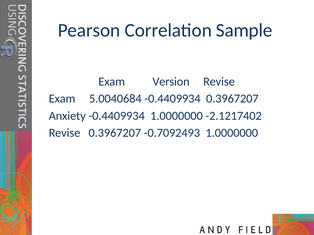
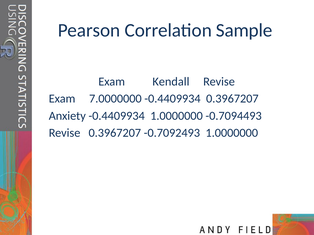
Version: Version -> Kendall
5.0040684: 5.0040684 -> 7.0000000
-2.1217402: -2.1217402 -> -0.7094493
